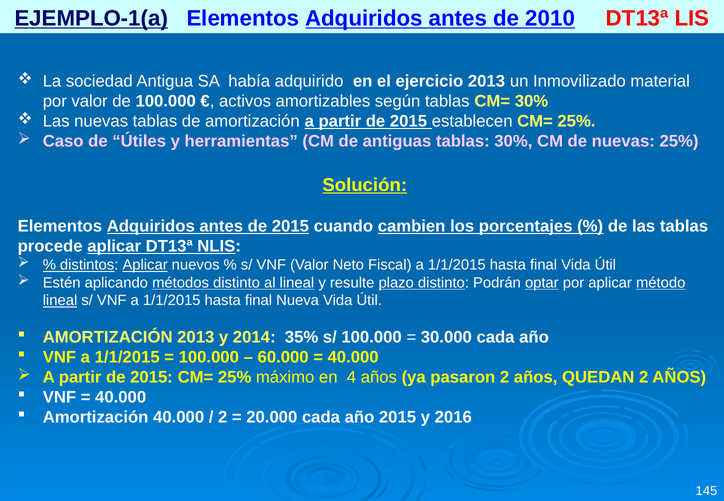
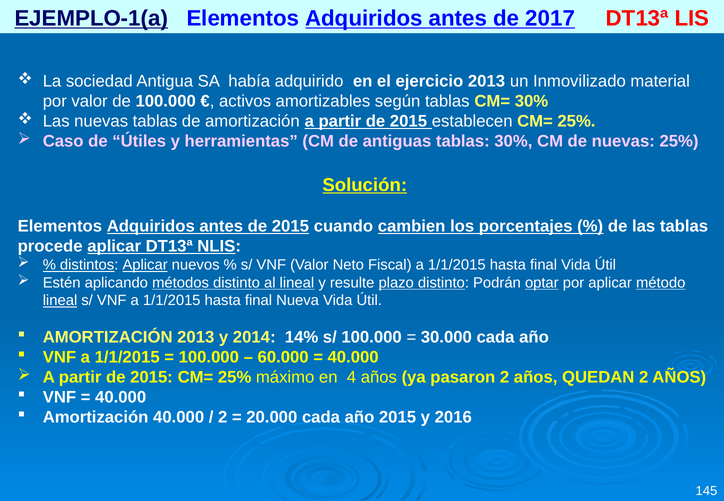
2010: 2010 -> 2017
35%: 35% -> 14%
